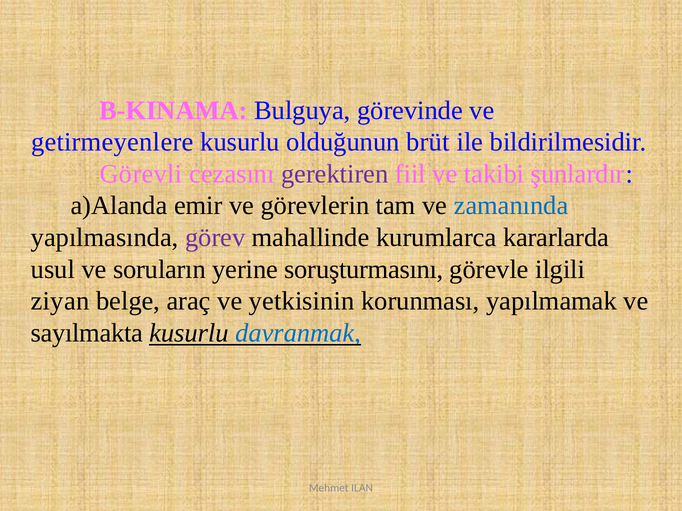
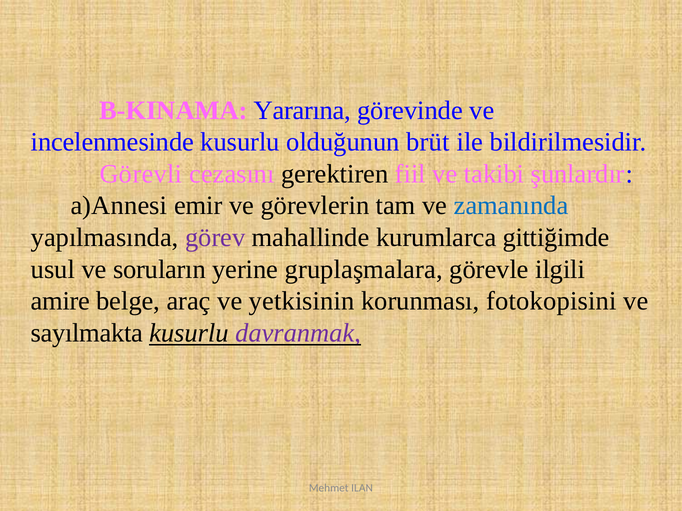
Bulguya: Bulguya -> Yararına
getirmeyenlere: getirmeyenlere -> incelenmesinde
gerektiren colour: purple -> black
a)Alanda: a)Alanda -> a)Annesi
kararlarda: kararlarda -> gittiğimde
soruşturmasını: soruşturmasını -> gruplaşmalara
ziyan: ziyan -> amire
yapılmamak: yapılmamak -> fotokopisini
davranmak colour: blue -> purple
